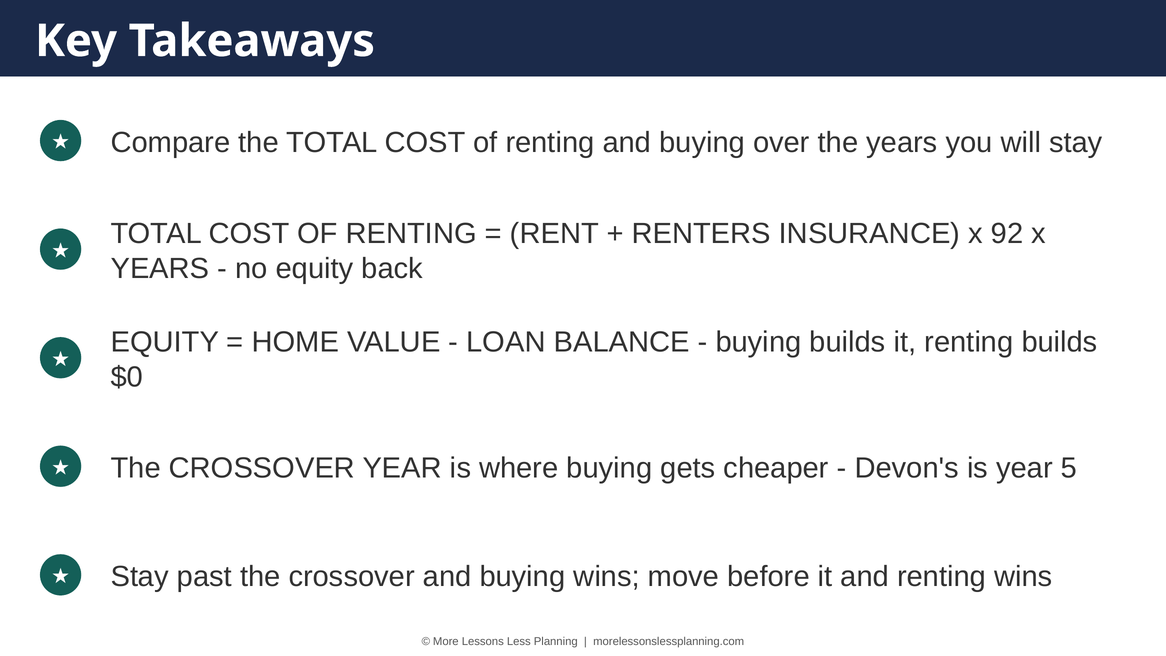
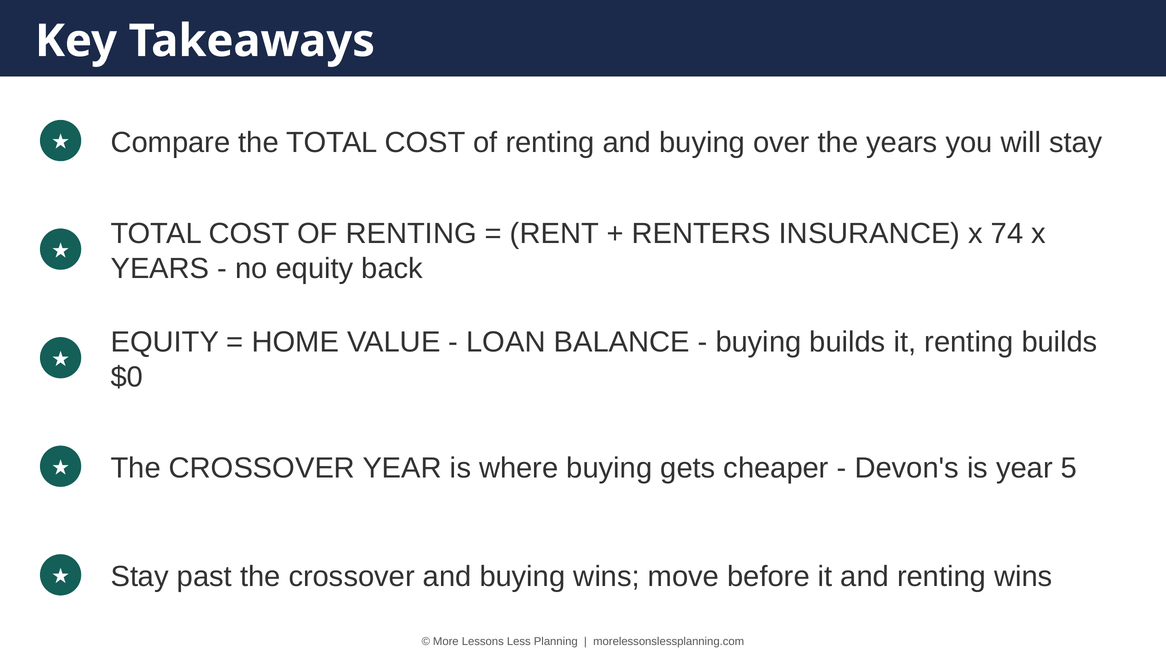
92: 92 -> 74
